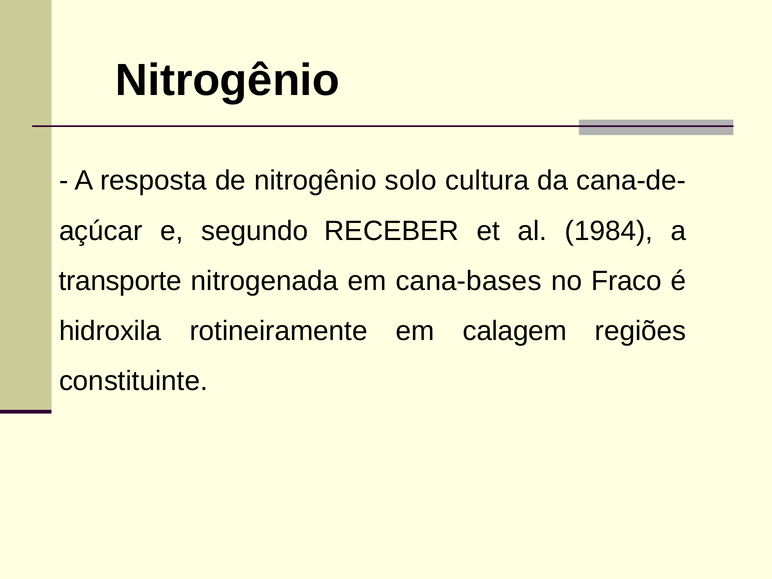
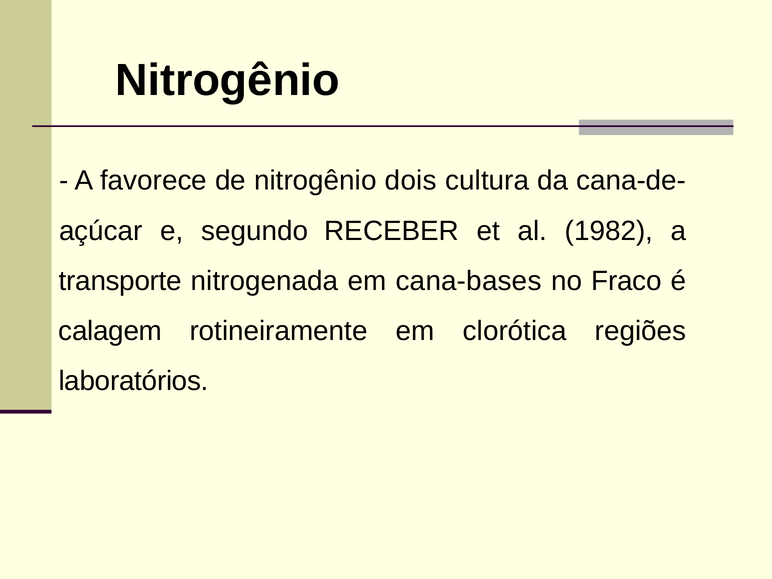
resposta: resposta -> favorece
solo: solo -> dois
1984: 1984 -> 1982
hidroxila: hidroxila -> calagem
calagem: calagem -> clorótica
constituinte: constituinte -> laboratórios
